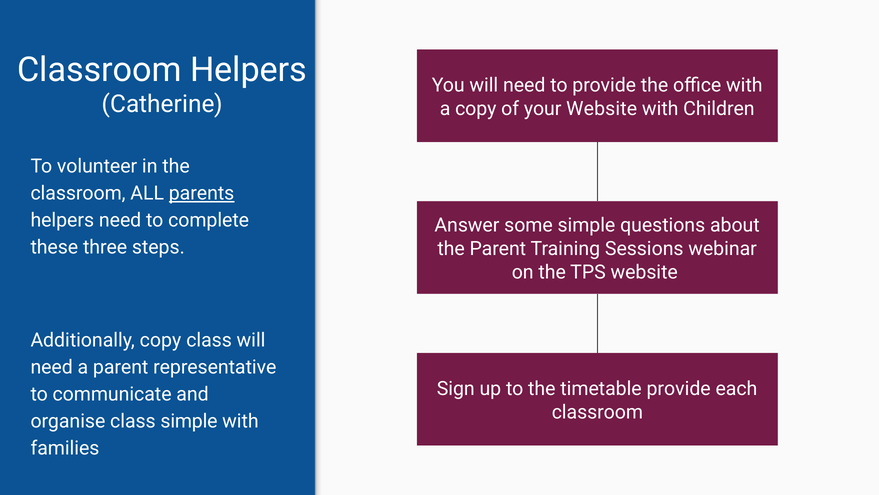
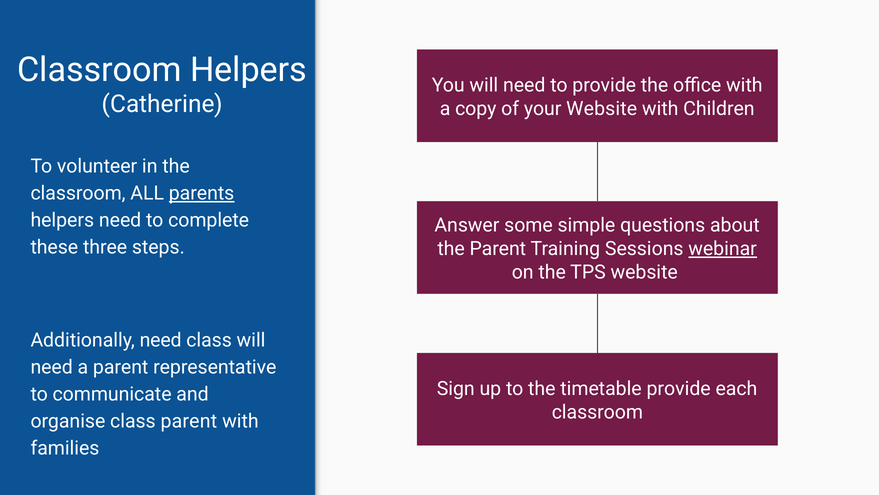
webinar underline: none -> present
Additionally copy: copy -> need
class simple: simple -> parent
